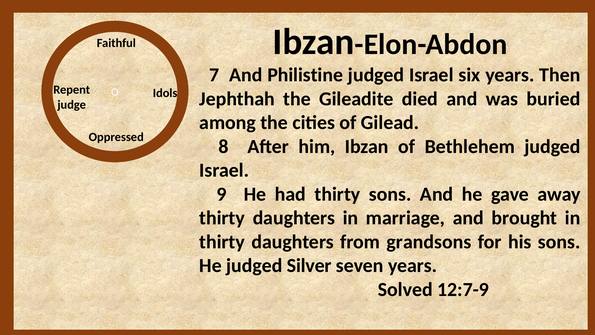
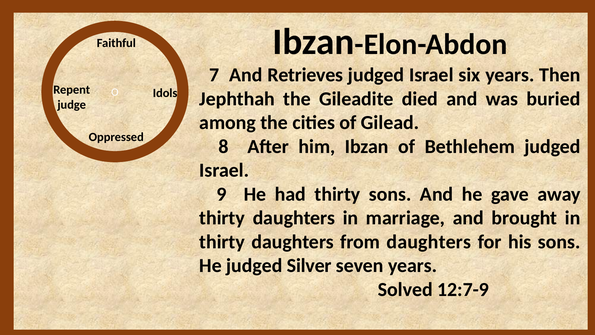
Philistine: Philistine -> Retrieves
from grandsons: grandsons -> daughters
